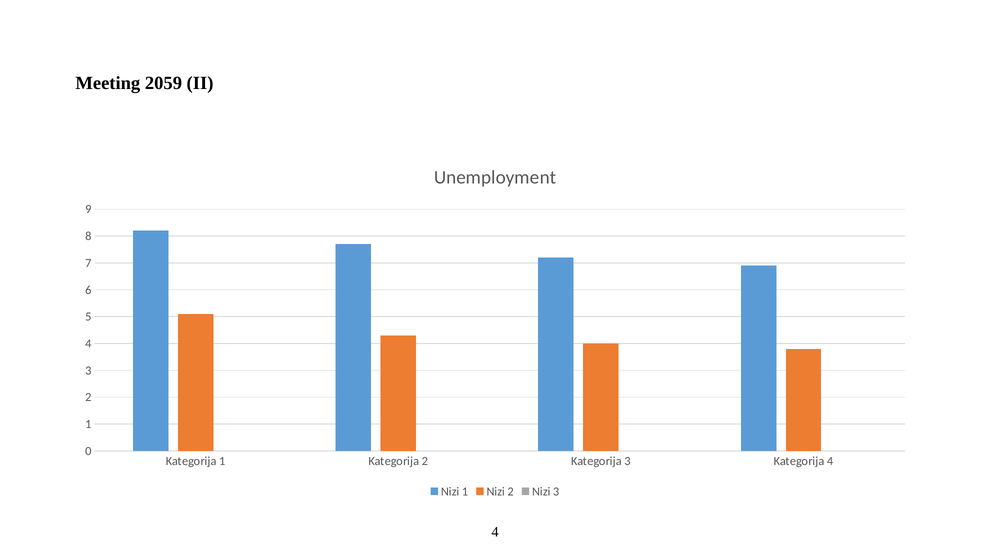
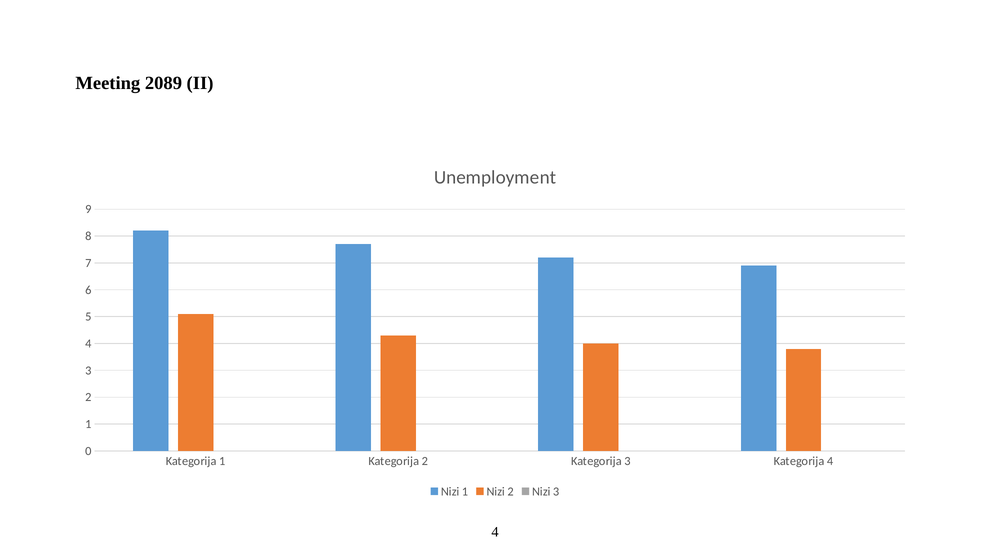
2059: 2059 -> 2089
